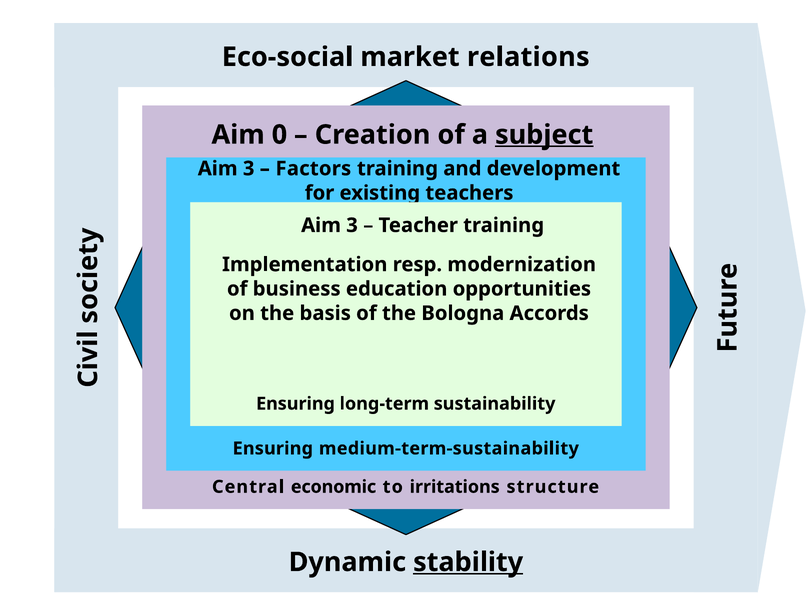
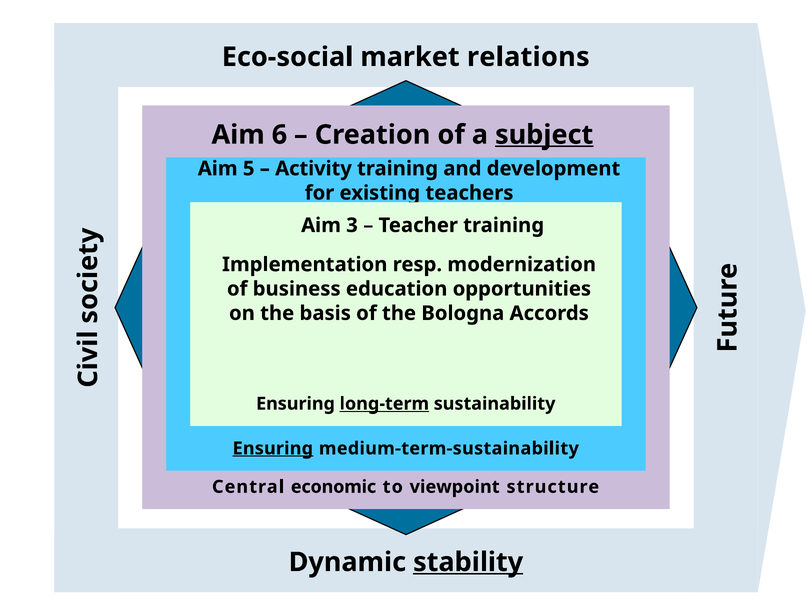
0: 0 -> 6
3 at (249, 169): 3 -> 5
Factors: Factors -> Activity
long-term underline: none -> present
Ensuring at (273, 448) underline: none -> present
irritations: irritations -> viewpoint
